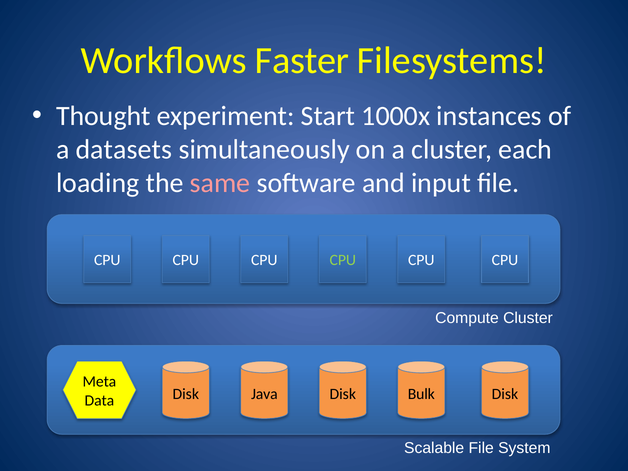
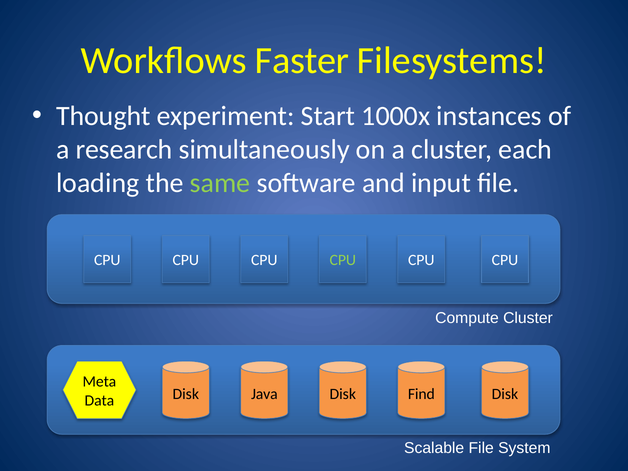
datasets: datasets -> research
same colour: pink -> light green
Bulk: Bulk -> Find
